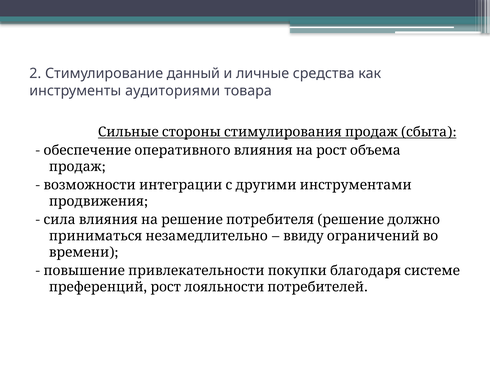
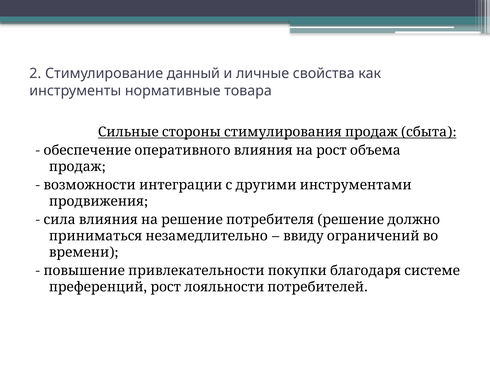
средства: средства -> свойства
аудиториями: аудиториями -> нормативные
